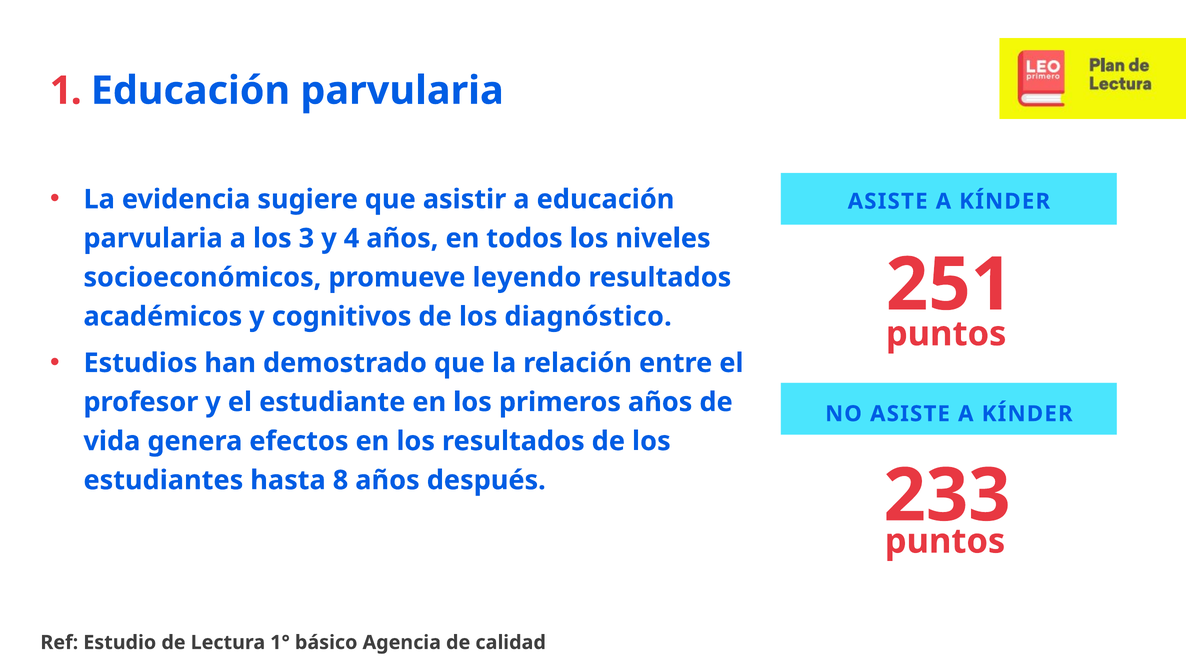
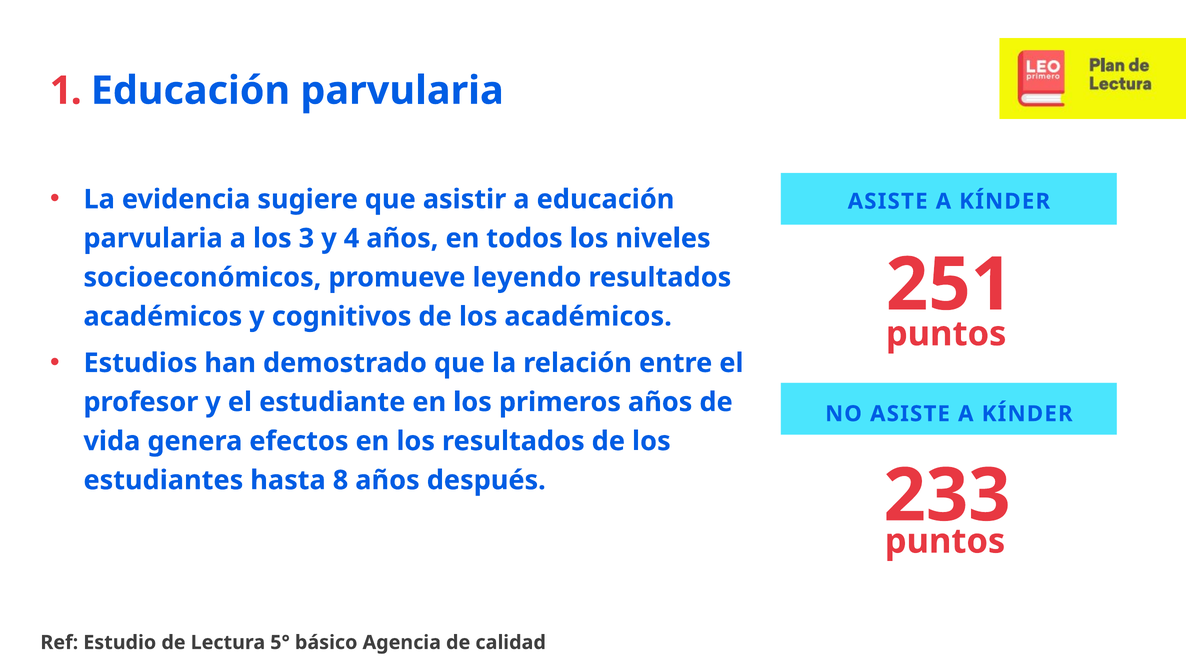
los diagnóstico: diagnóstico -> académicos
1°: 1° -> 5°
